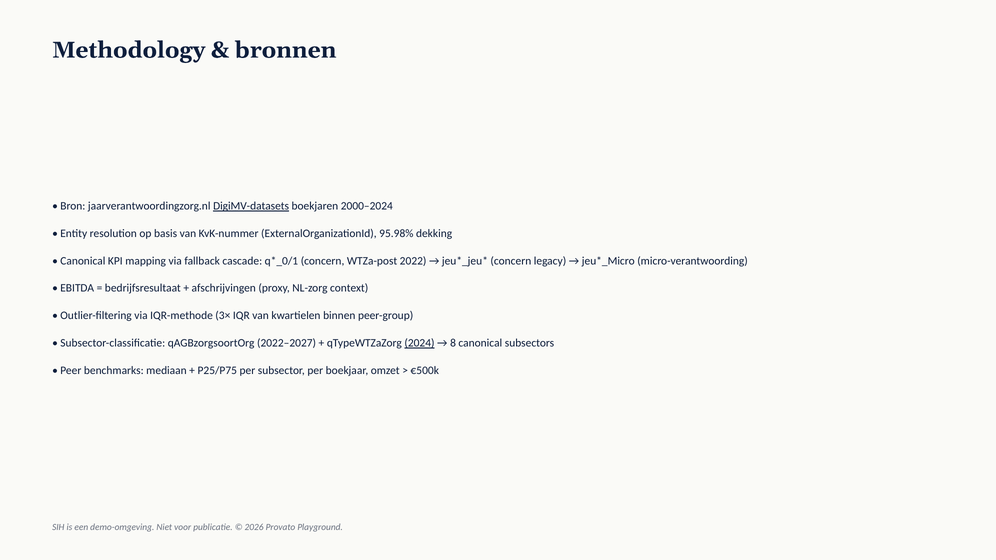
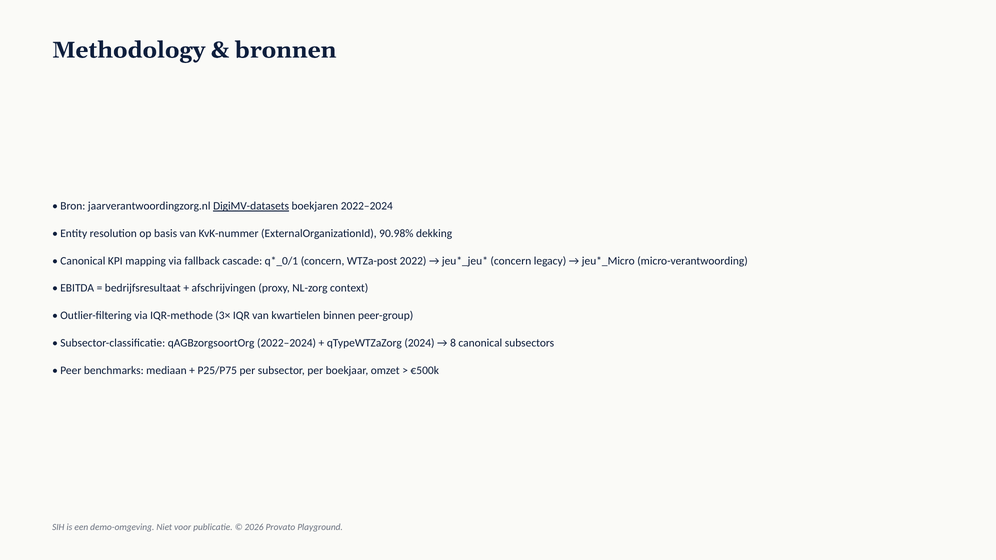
boekjaren 2000–2024: 2000–2024 -> 2022–2024
95.98%: 95.98% -> 90.98%
qAGBzorgsoortOrg 2022–2027: 2022–2027 -> 2022–2024
2024 underline: present -> none
